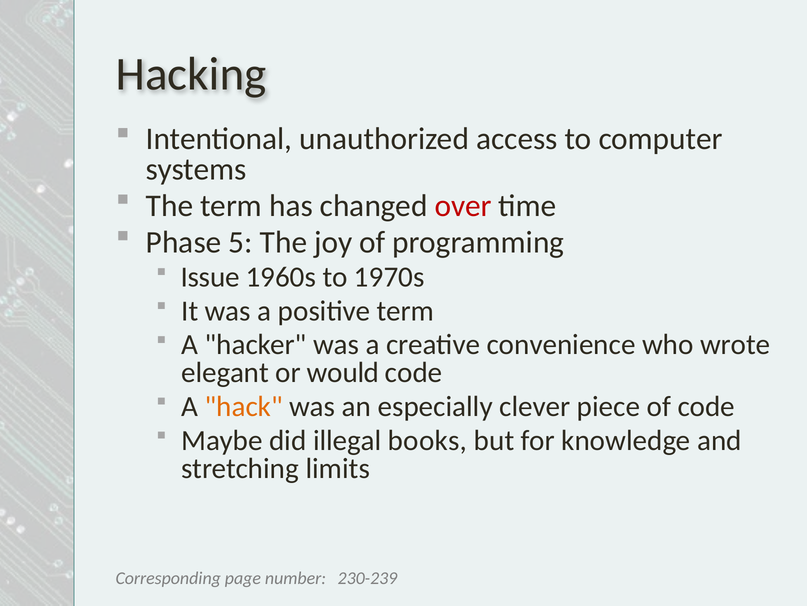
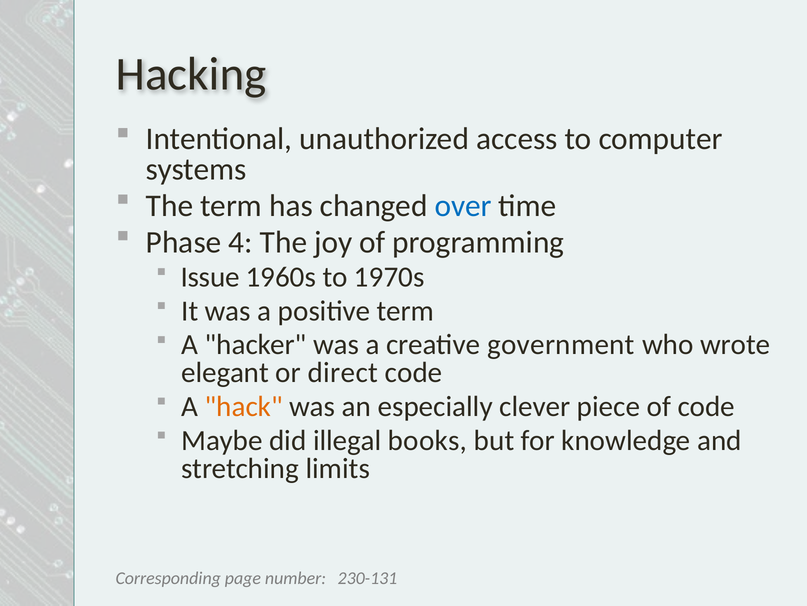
over colour: red -> blue
5: 5 -> 4
convenience: convenience -> government
would: would -> direct
230-239: 230-239 -> 230-131
